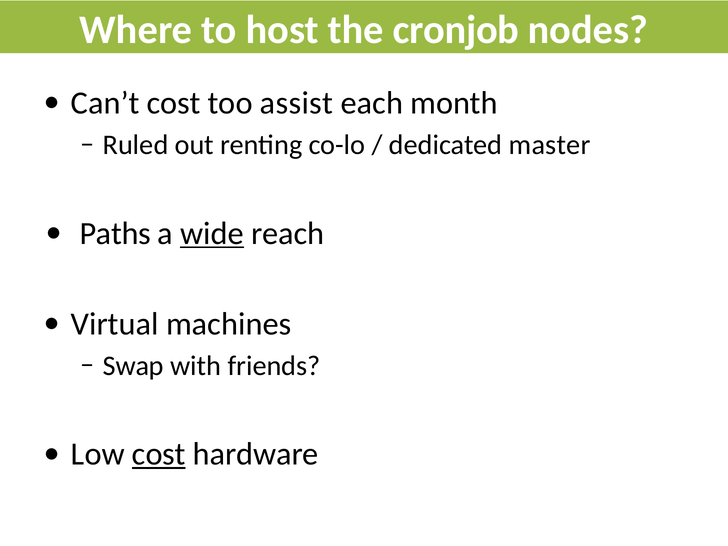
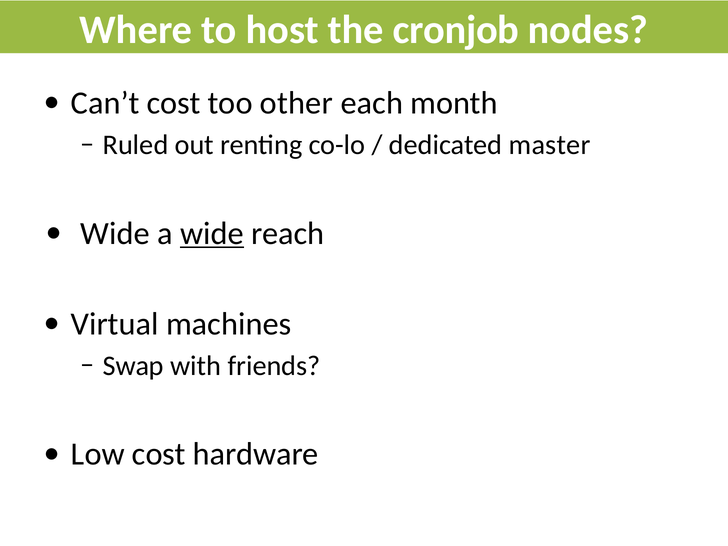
assist: assist -> other
Paths at (115, 233): Paths -> Wide
cost at (159, 454) underline: present -> none
